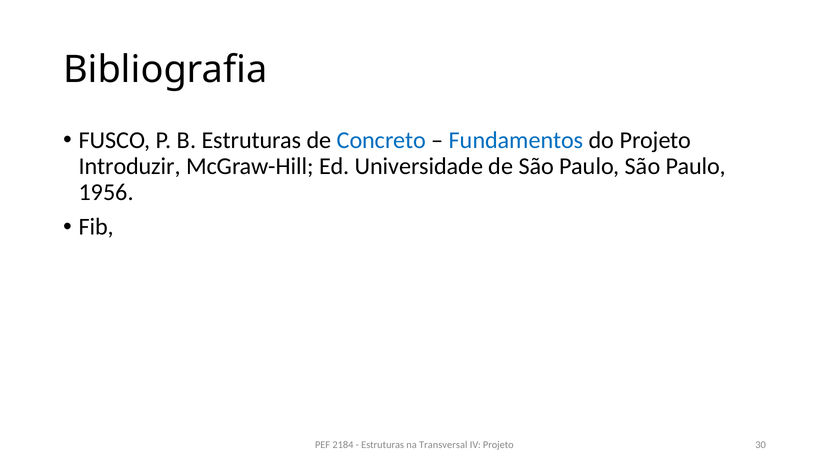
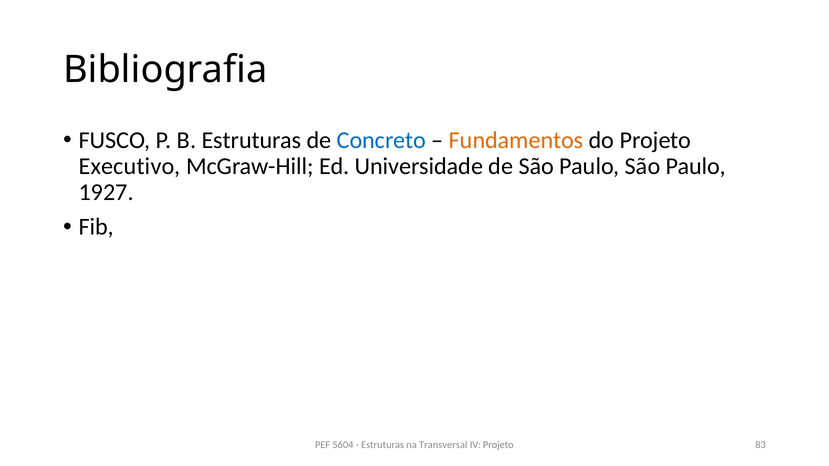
Fundamentos colour: blue -> orange
Introduzir: Introduzir -> Executivo
1956: 1956 -> 1927
2184: 2184 -> 5604
30: 30 -> 83
